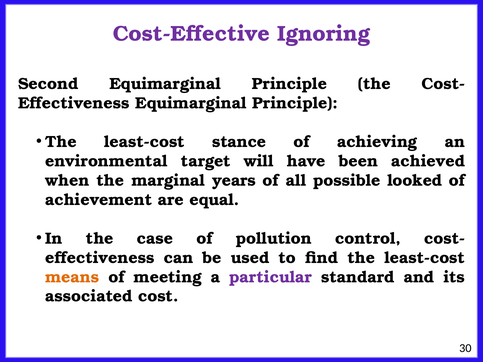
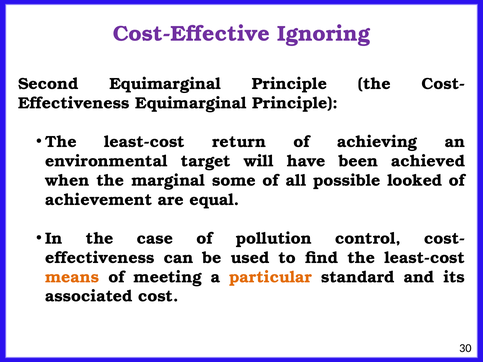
stance: stance -> return
years: years -> some
particular colour: purple -> orange
